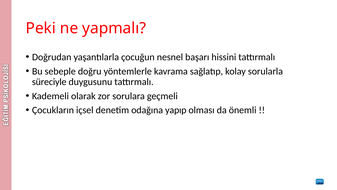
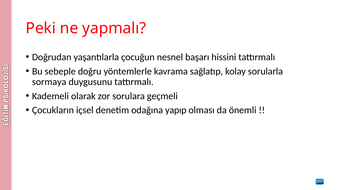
süreciyle: süreciyle -> sormaya
